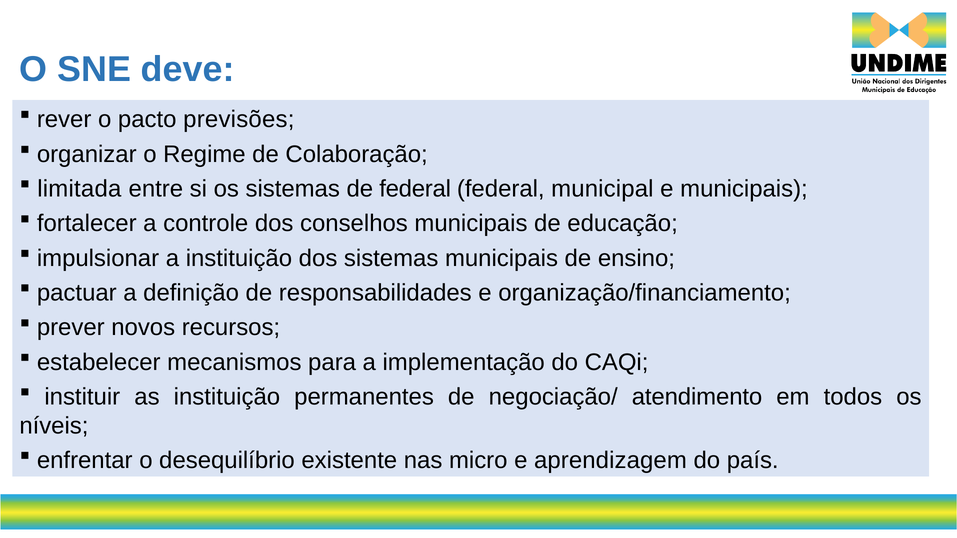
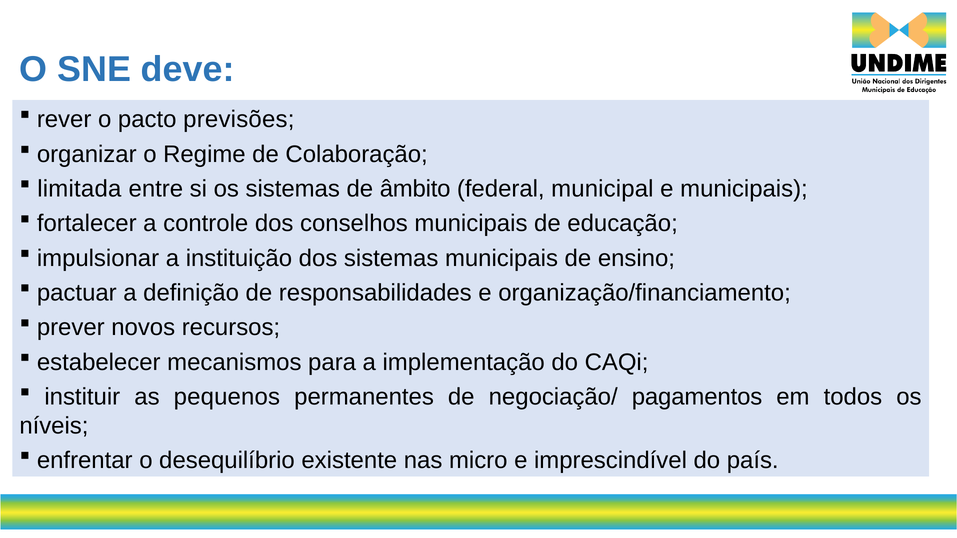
de federal: federal -> âmbito
as instituição: instituição -> pequenos
atendimento: atendimento -> pagamentos
aprendizagem: aprendizagem -> imprescindível
